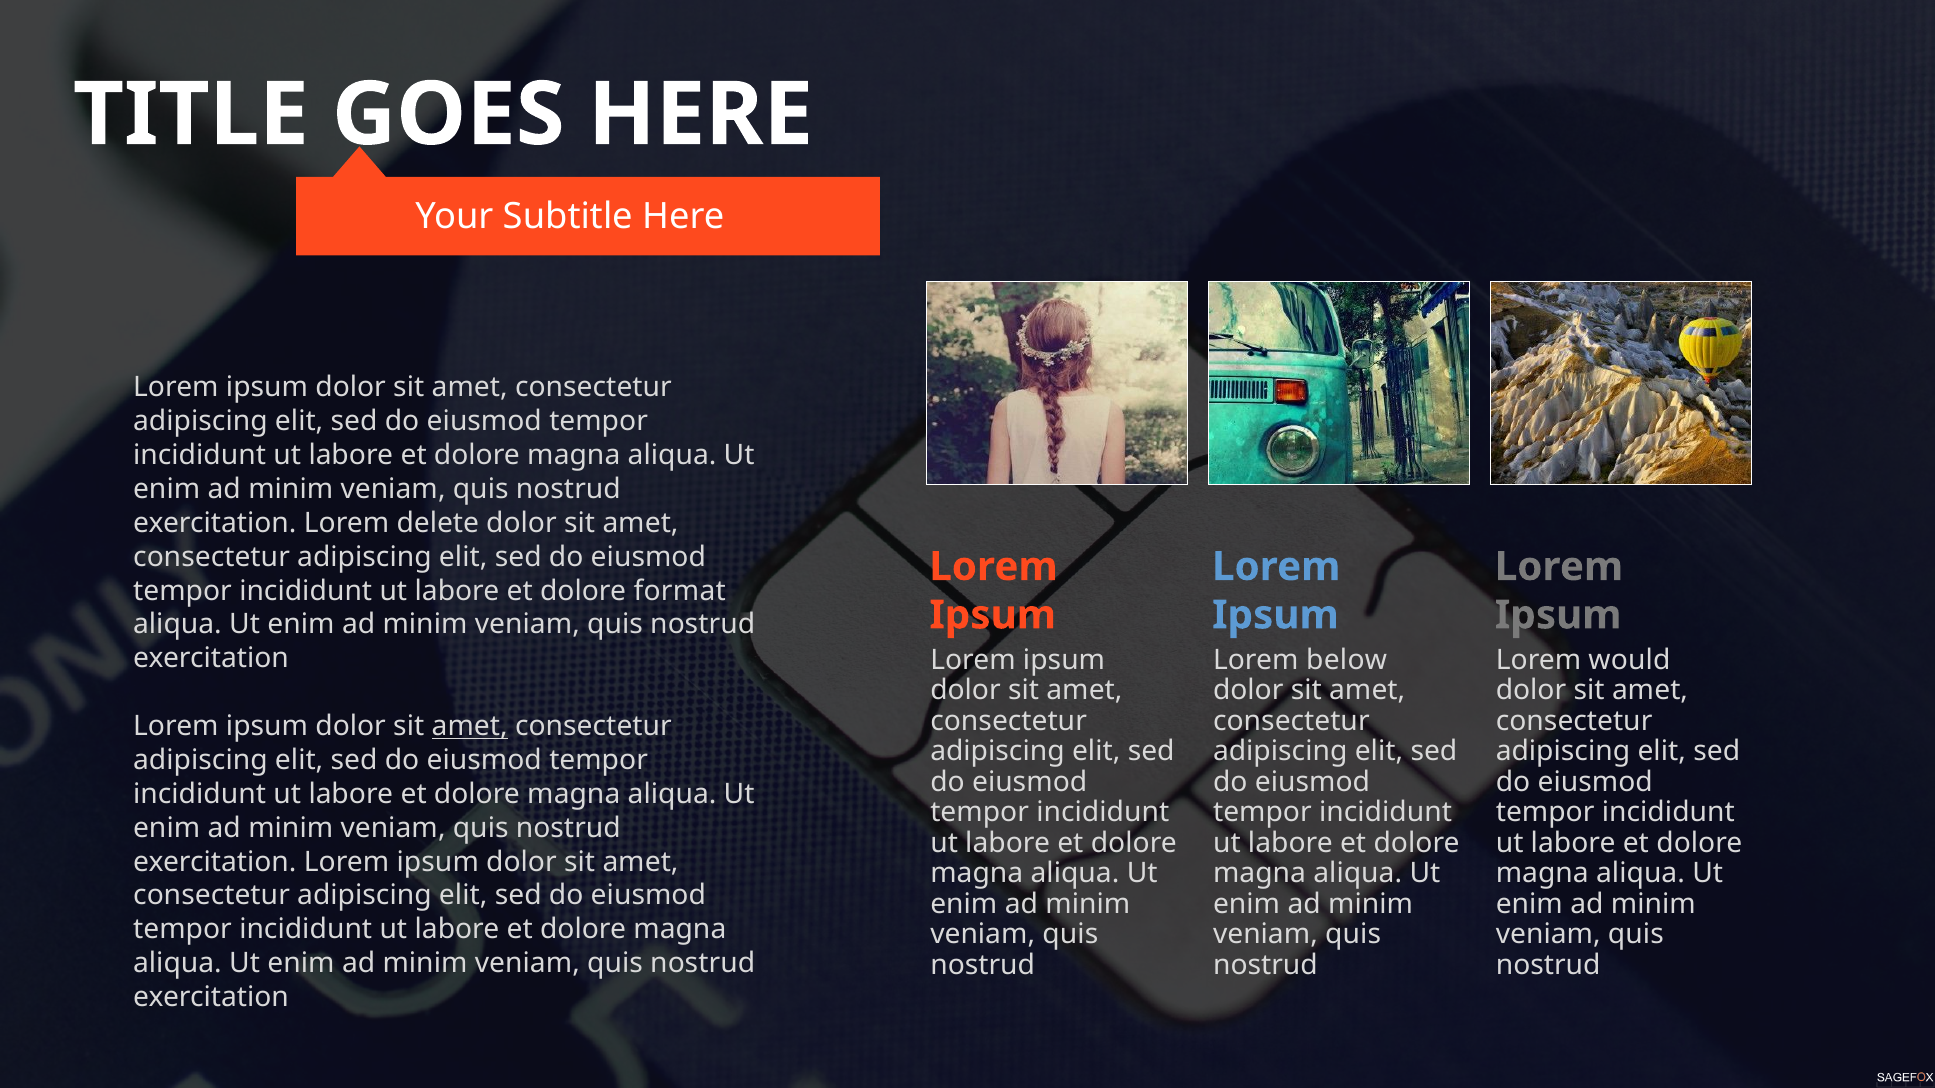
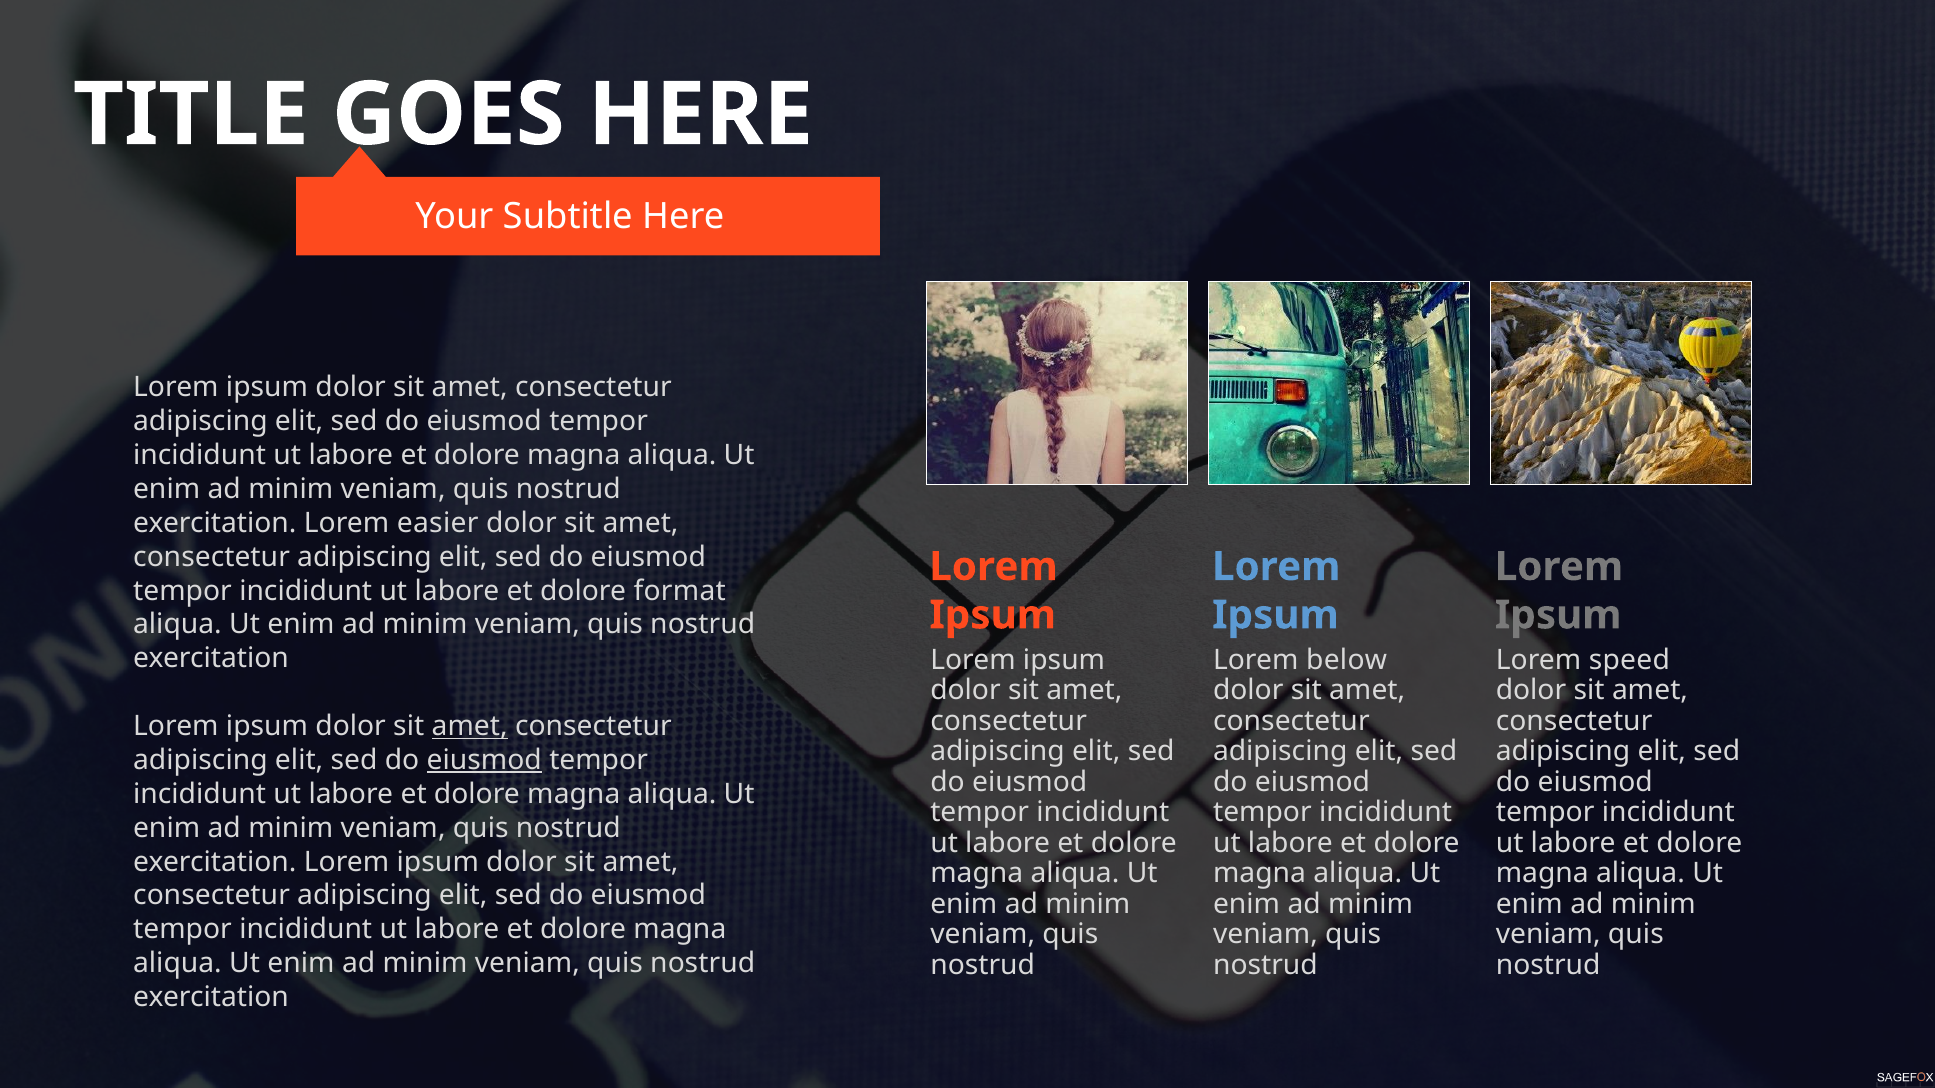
delete: delete -> easier
would: would -> speed
eiusmod at (484, 760) underline: none -> present
